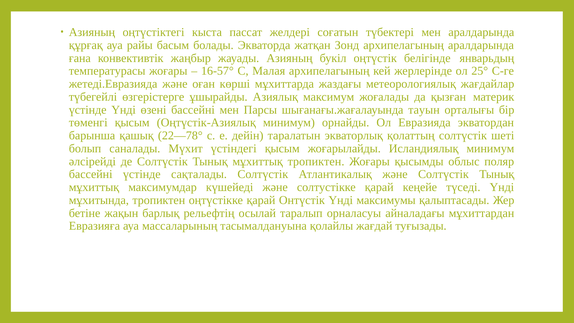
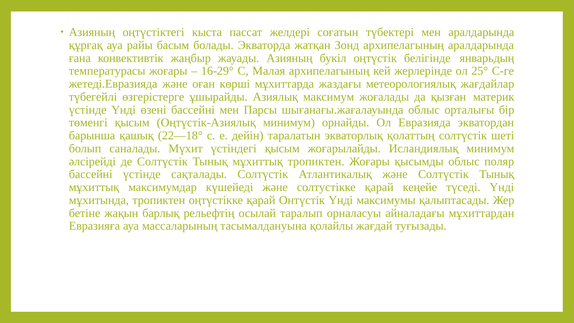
16-57°: 16-57° -> 16-29°
шығанағы.жағалауында тауын: тауын -> облыс
22—78°: 22—78° -> 22—18°
